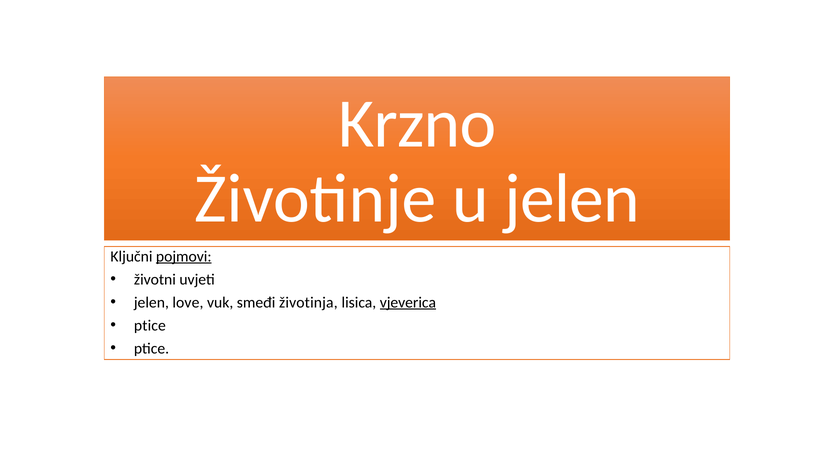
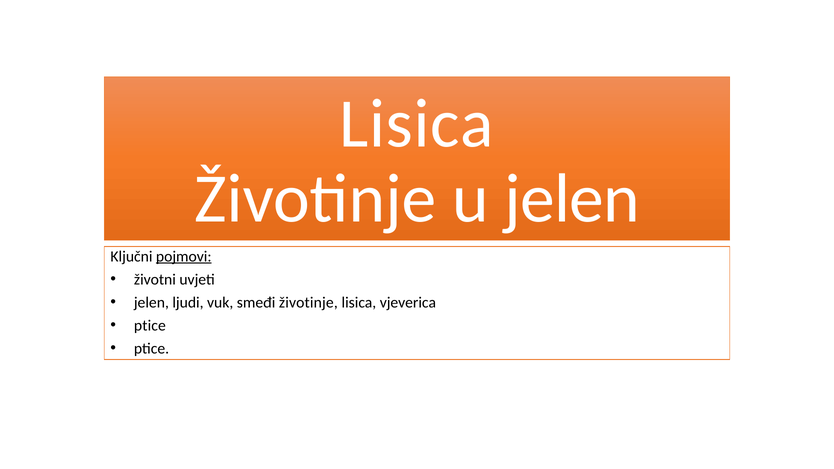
Krzno at (417, 124): Krzno -> Lisica
love: love -> ljudi
smeđi životinja: životinja -> životinje
vjeverica underline: present -> none
